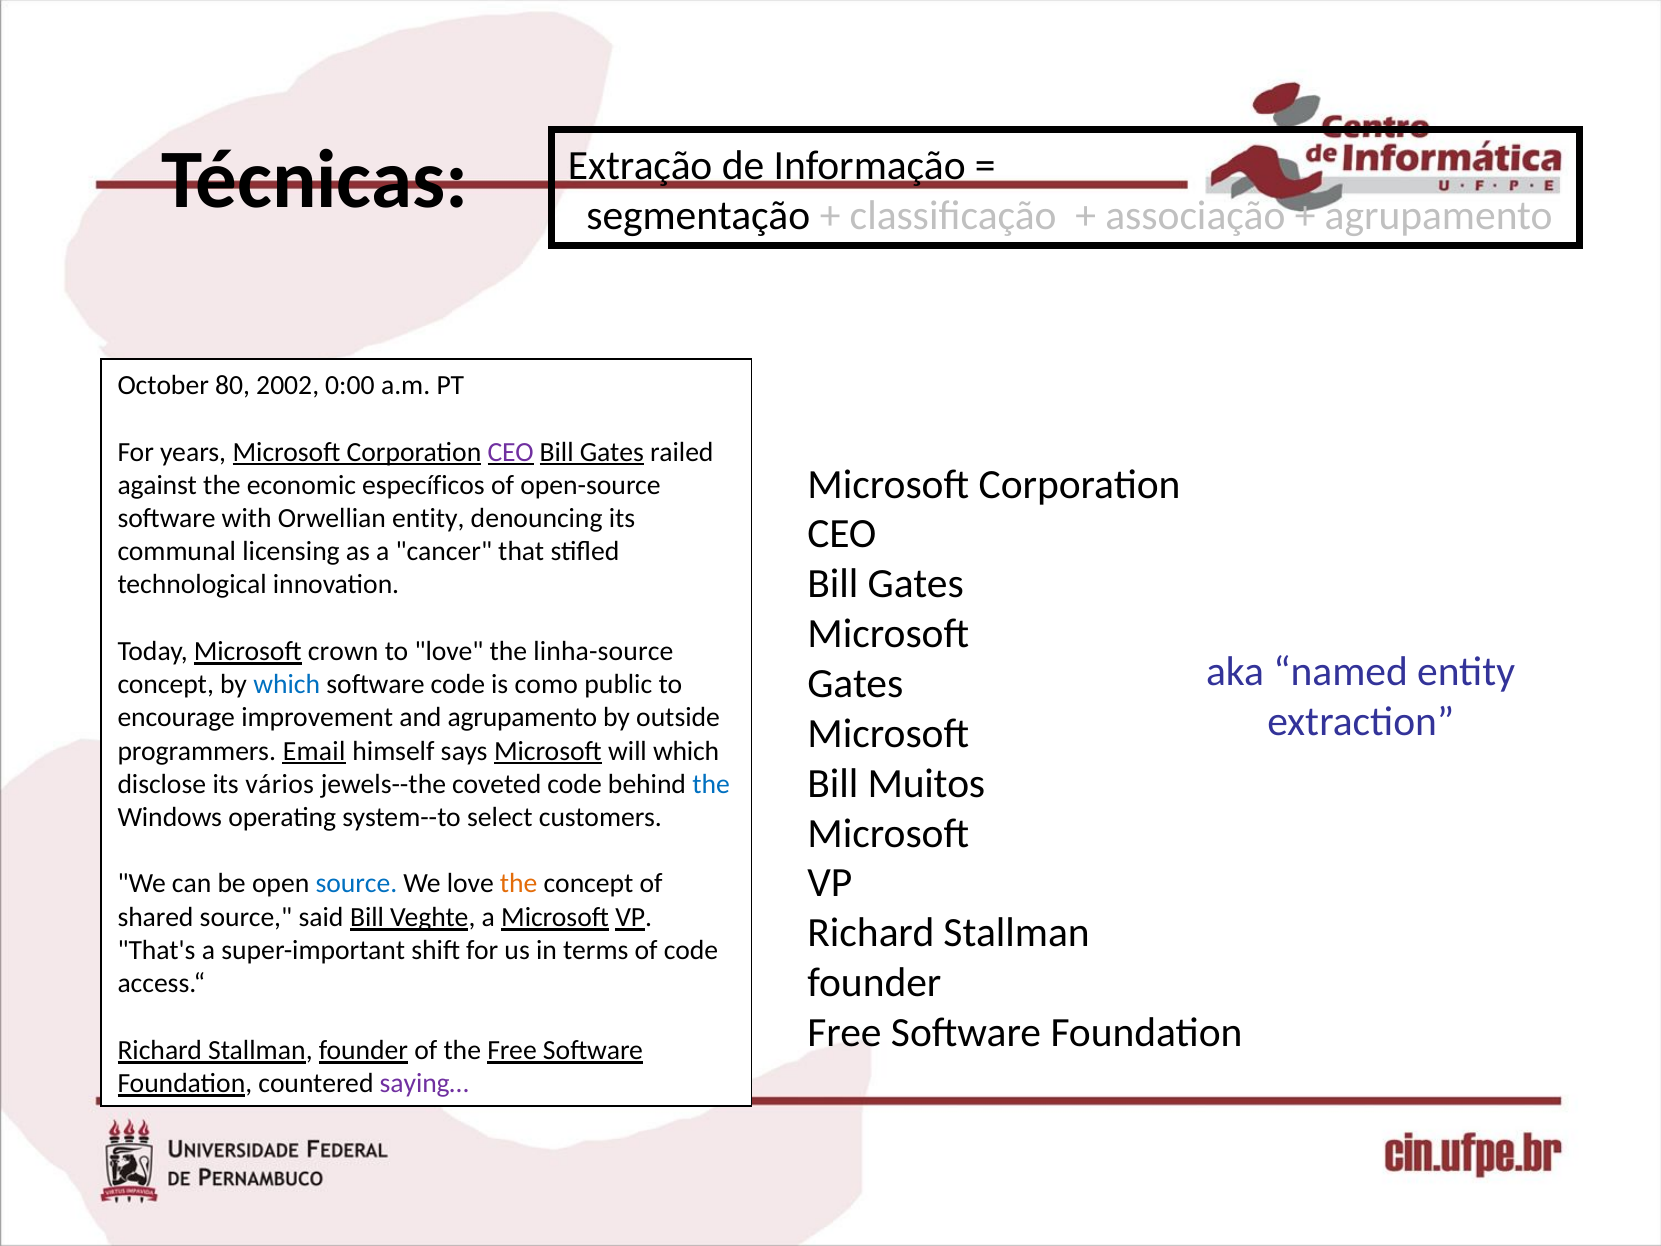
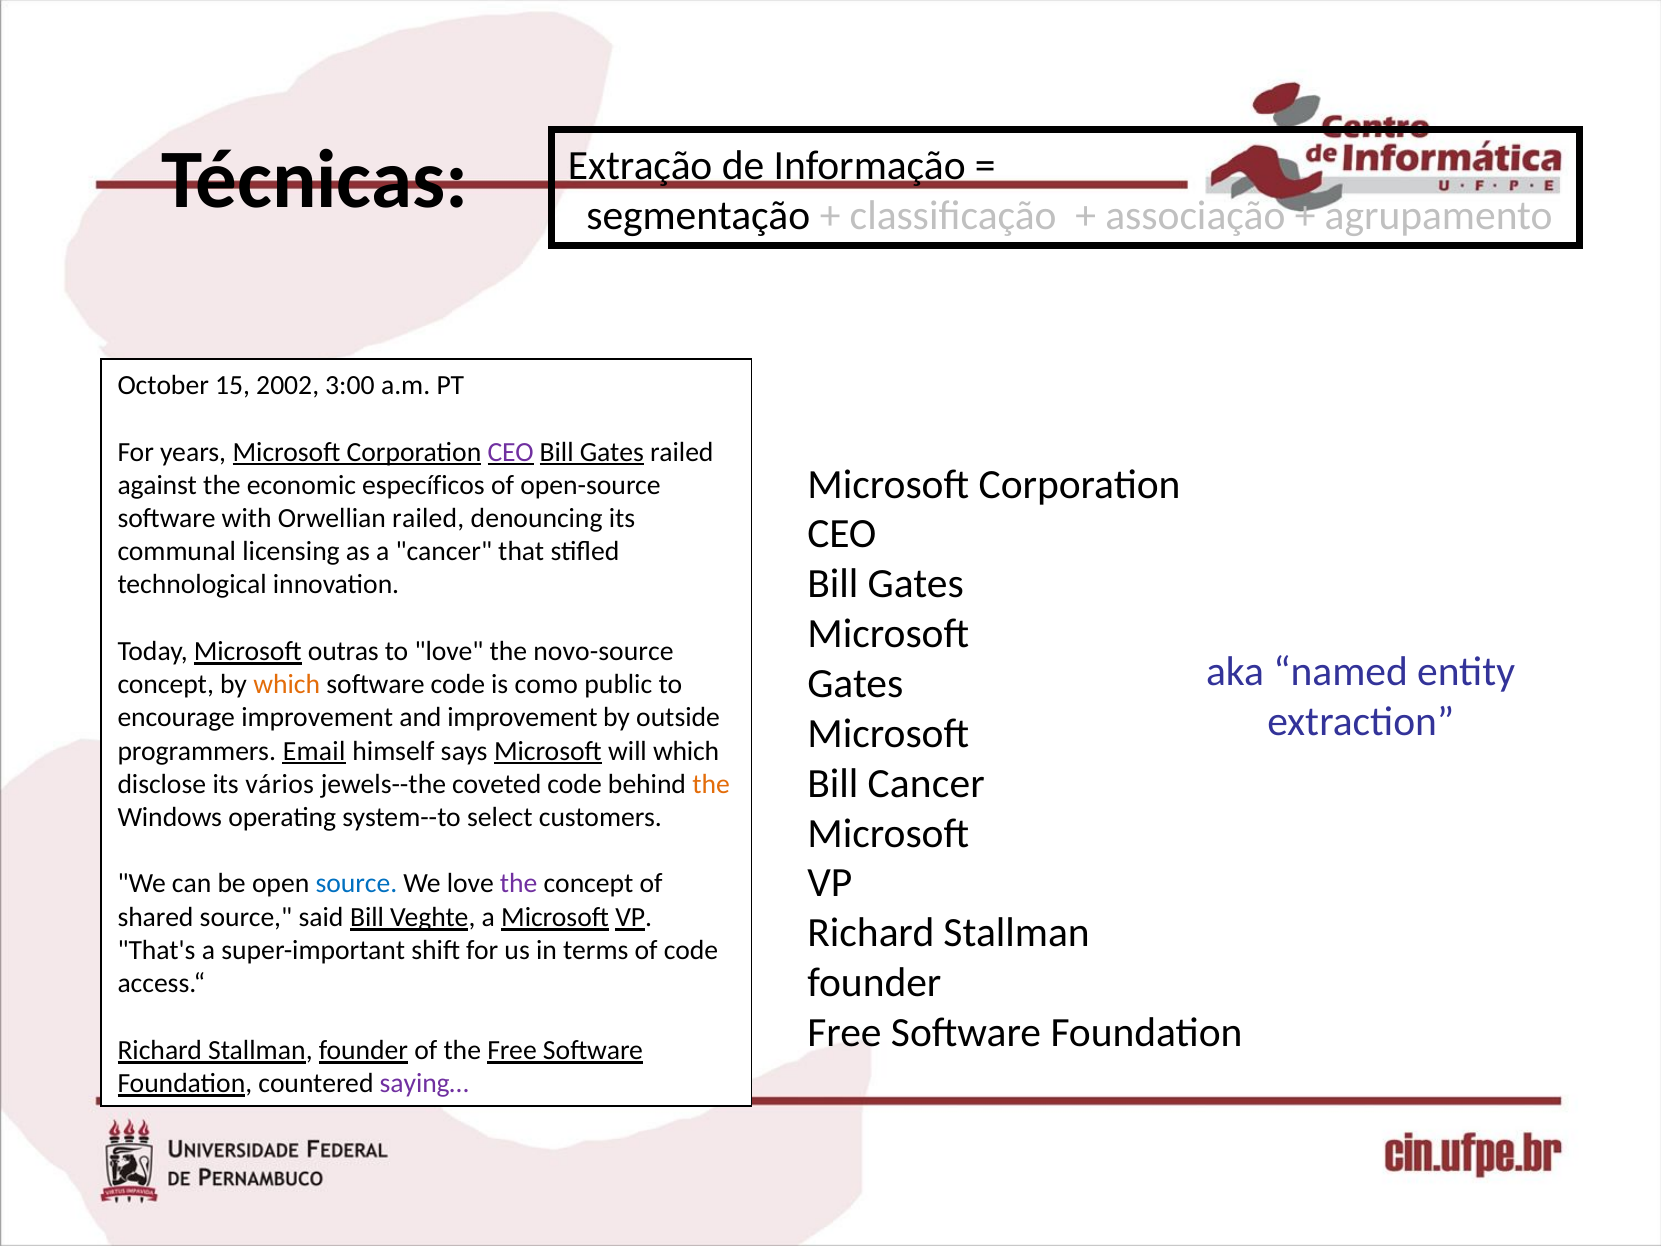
80: 80 -> 15
0:00: 0:00 -> 3:00
Orwellian entity: entity -> railed
crown: crown -> outras
linha-source: linha-source -> novo-source
which at (287, 684) colour: blue -> orange
and agrupamento: agrupamento -> improvement
Bill Muitos: Muitos -> Cancer
the at (711, 784) colour: blue -> orange
the at (519, 884) colour: orange -> purple
